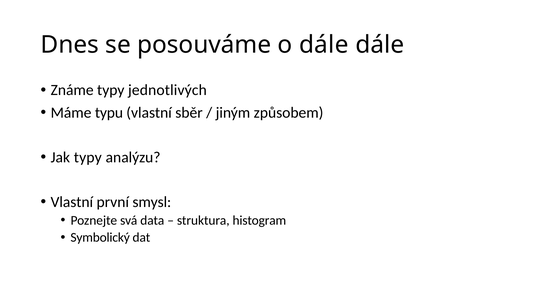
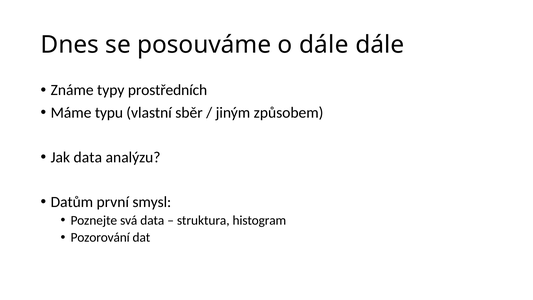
jednotlivých: jednotlivých -> prostředních
Jak typy: typy -> data
Vlastní at (72, 202): Vlastní -> Datům
Symbolický: Symbolický -> Pozorování
